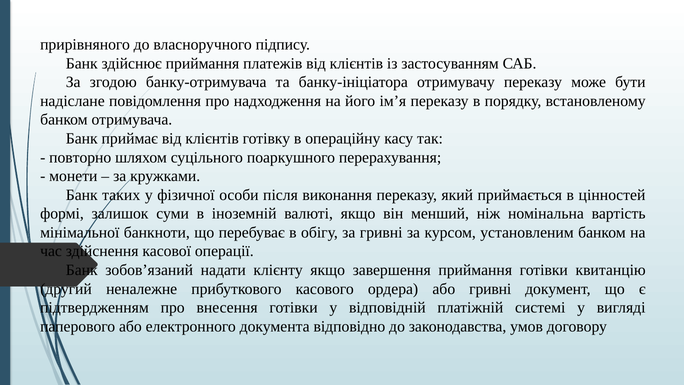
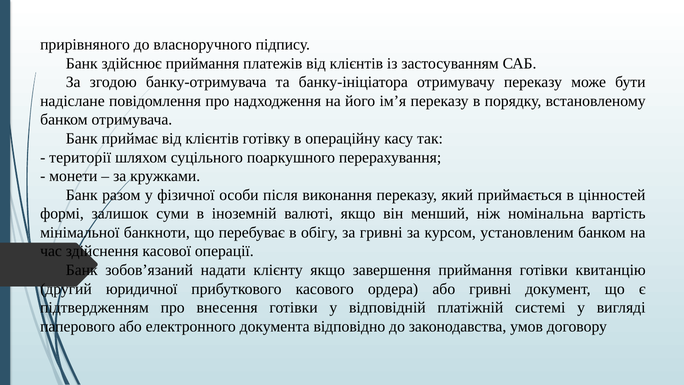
повторно: повторно -> території
таких: таких -> разом
неналежне: неналежне -> юридичної
